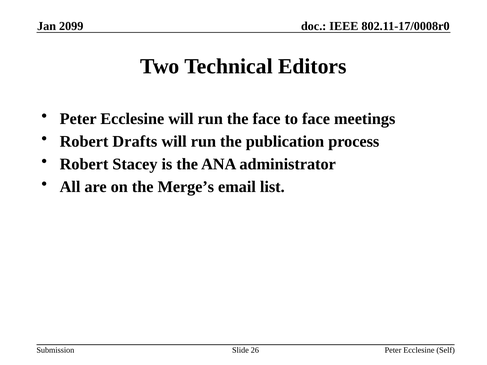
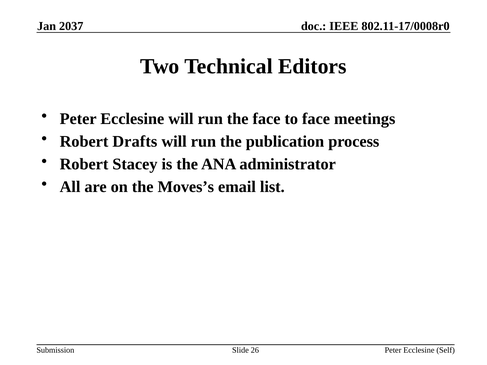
2099: 2099 -> 2037
Merge’s: Merge’s -> Moves’s
